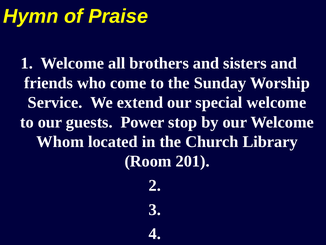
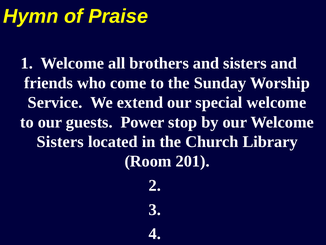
Whom at (60, 141): Whom -> Sisters
